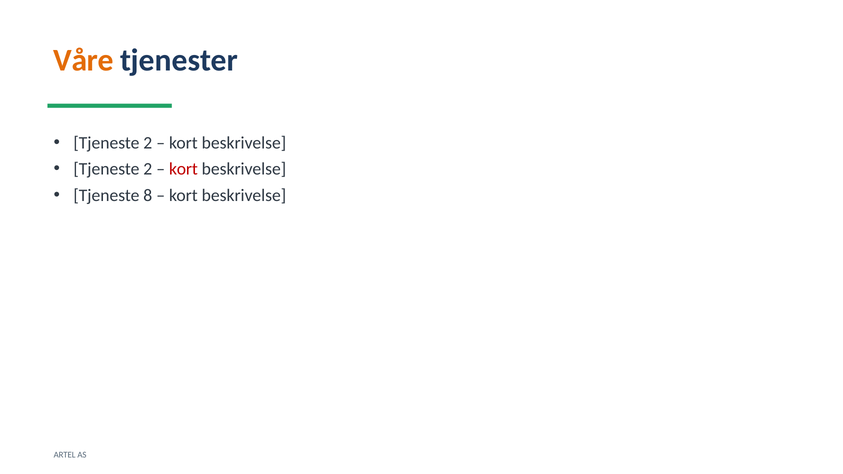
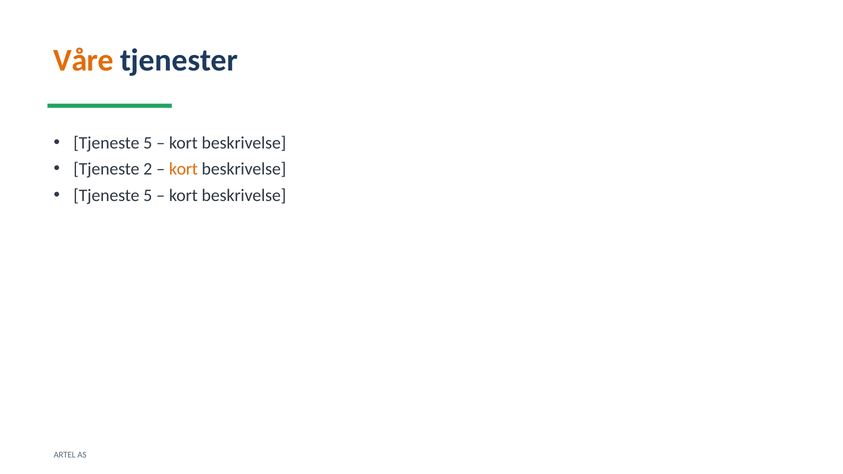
2 at (148, 143): 2 -> 5
kort at (183, 169) colour: red -> orange
8 at (148, 195): 8 -> 5
